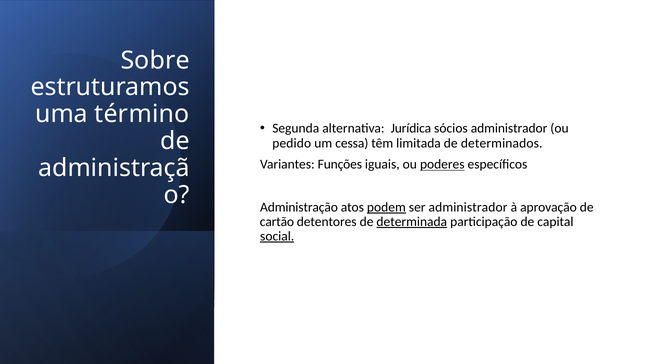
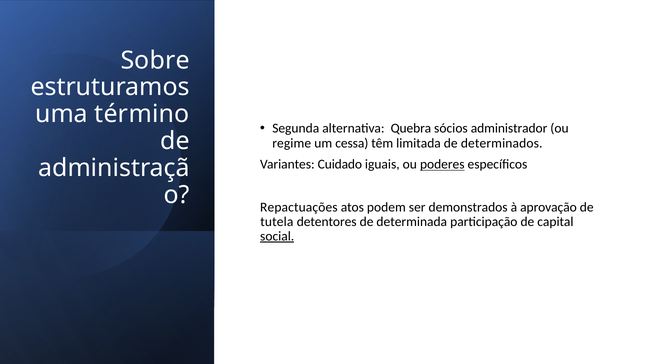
Jurídica: Jurídica -> Quebra
pedido: pedido -> regime
Funções: Funções -> Cuidado
Administração: Administração -> Repactuações
podem underline: present -> none
ser administrador: administrador -> demonstrados
cartão: cartão -> tutela
determinada underline: present -> none
